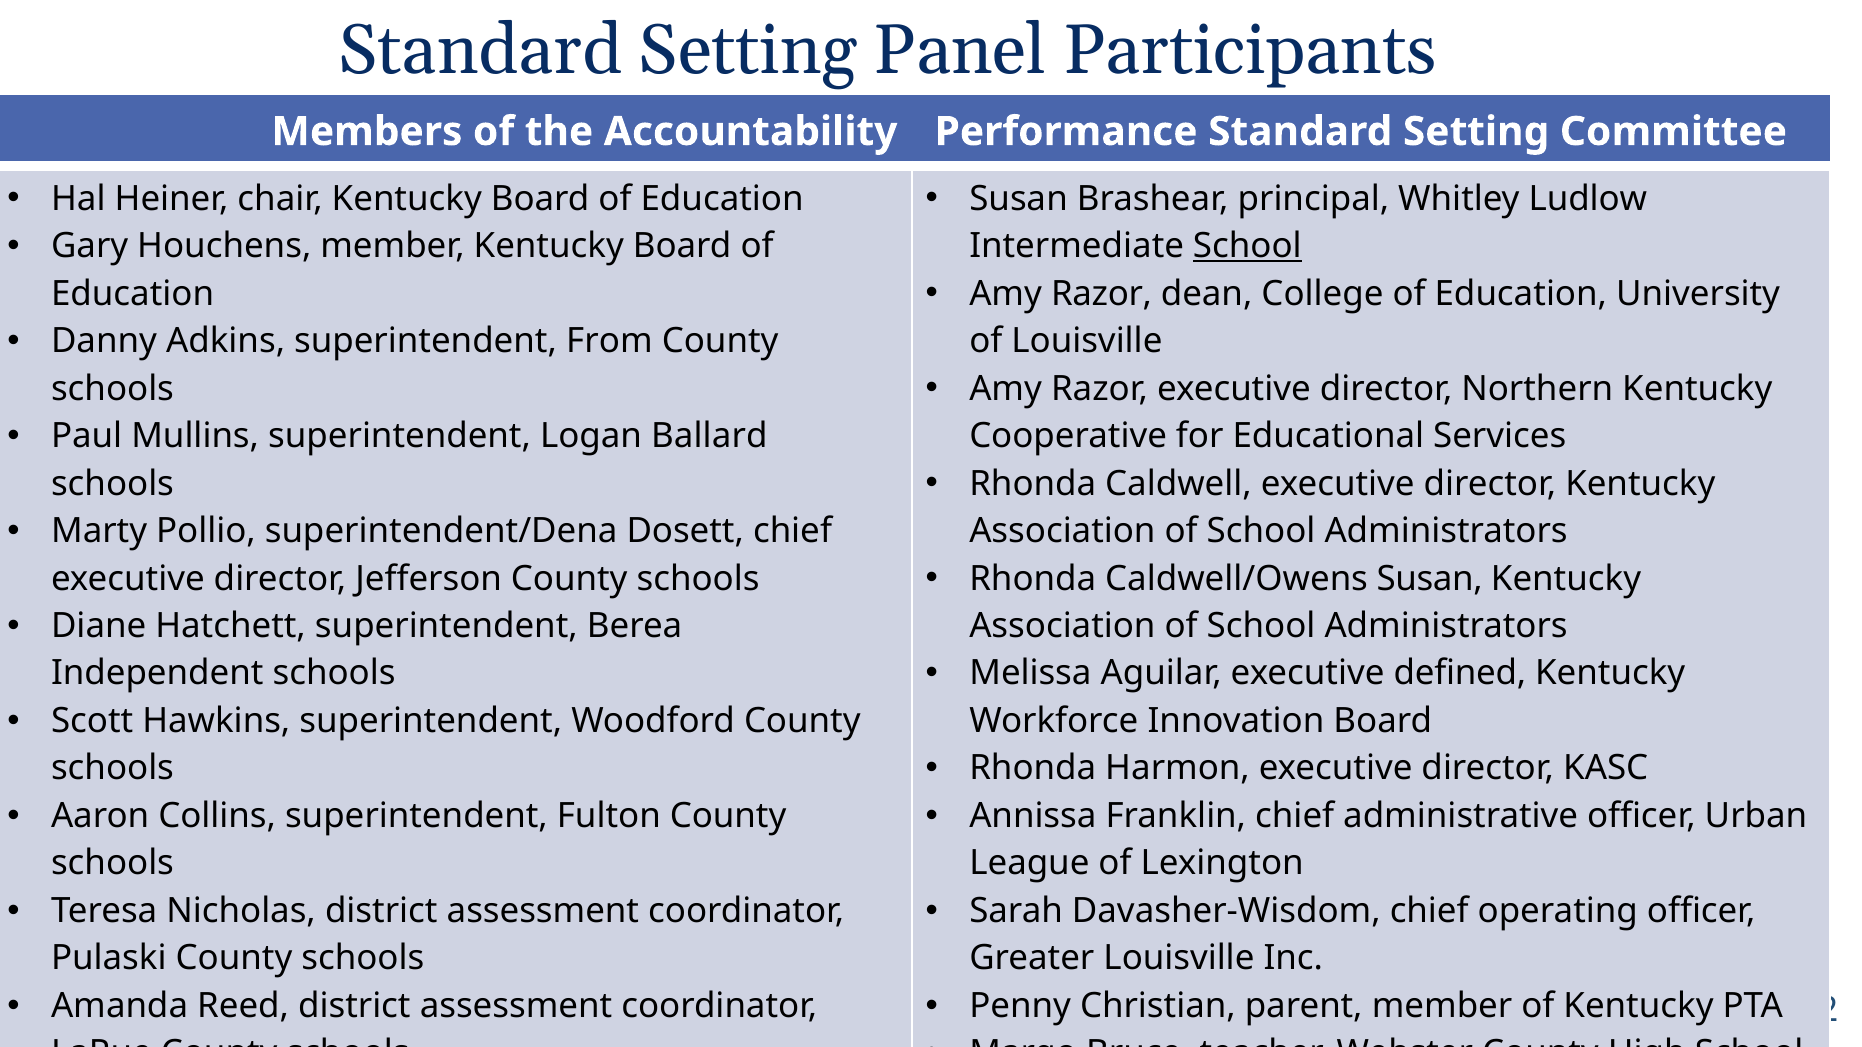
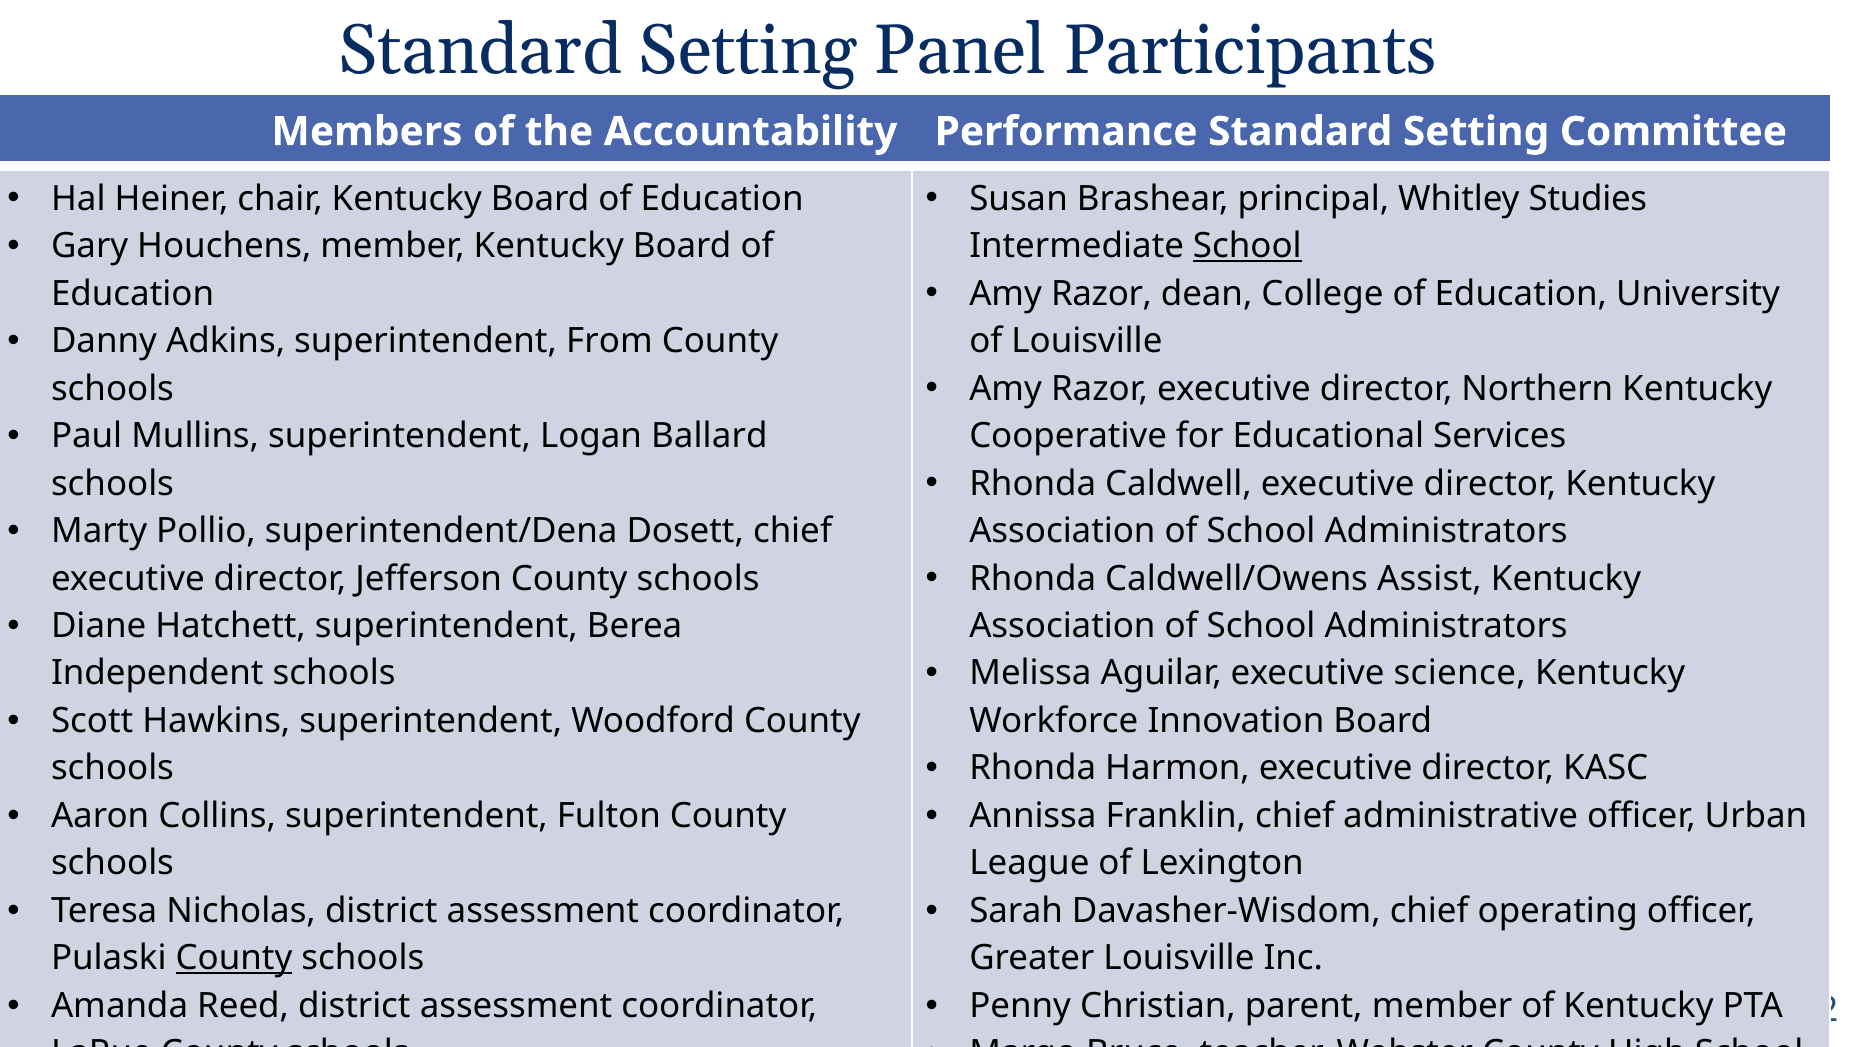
Ludlow: Ludlow -> Studies
Caldwell/Owens Susan: Susan -> Assist
defined: defined -> science
County at (234, 959) underline: none -> present
